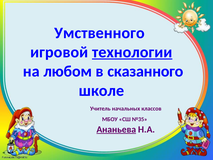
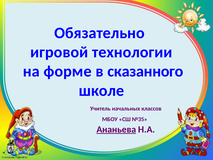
Умственного: Умственного -> Обязательно
технологии underline: present -> none
любом: любом -> форме
